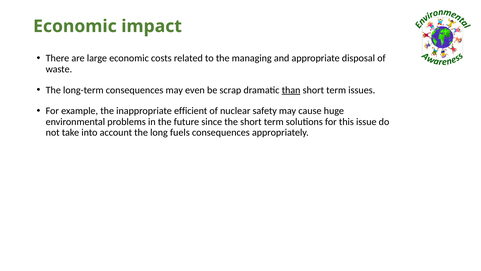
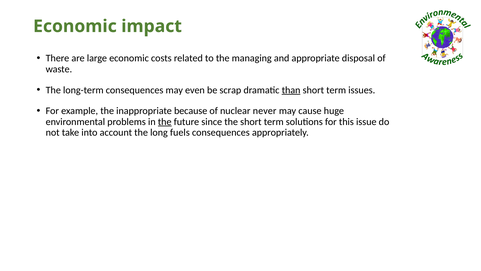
efficient: efficient -> because
safety: safety -> never
the at (165, 122) underline: none -> present
